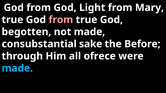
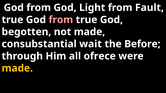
Mary: Mary -> Fault
sake: sake -> wait
made at (17, 68) colour: light blue -> yellow
